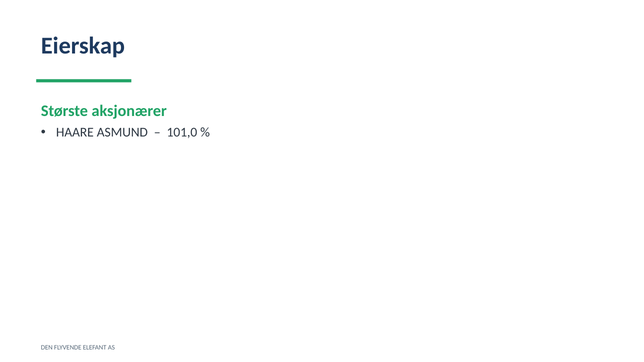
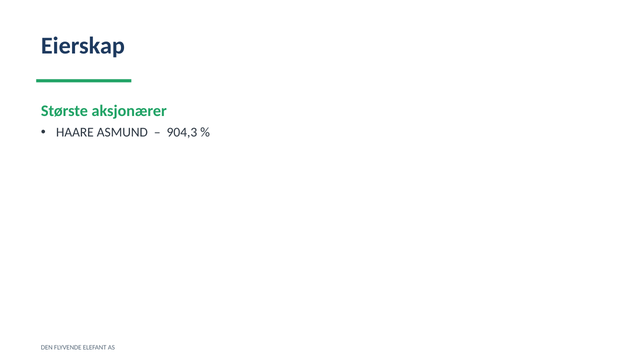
101,0: 101,0 -> 904,3
